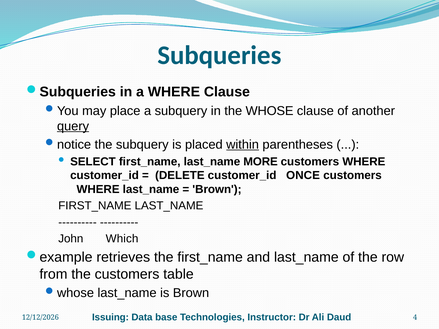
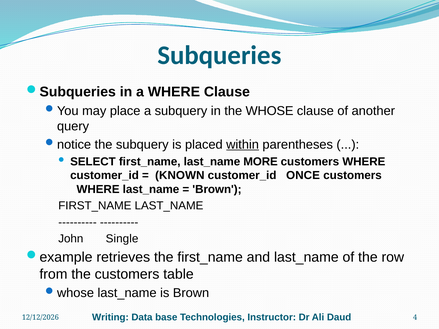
query underline: present -> none
DELETE: DELETE -> KNOWN
Which: Which -> Single
Issuing: Issuing -> Writing
